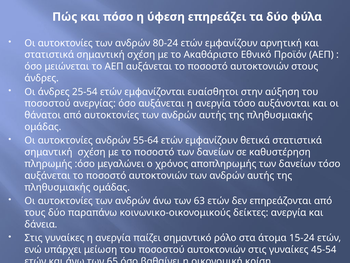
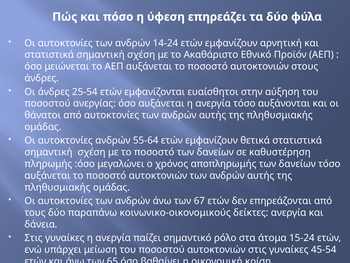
80-24: 80-24 -> 14-24
63: 63 -> 67
